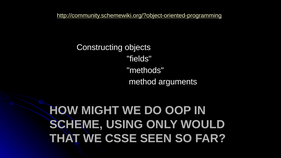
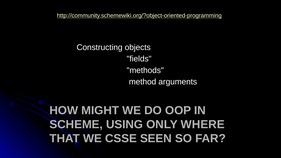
WOULD: WOULD -> WHERE
